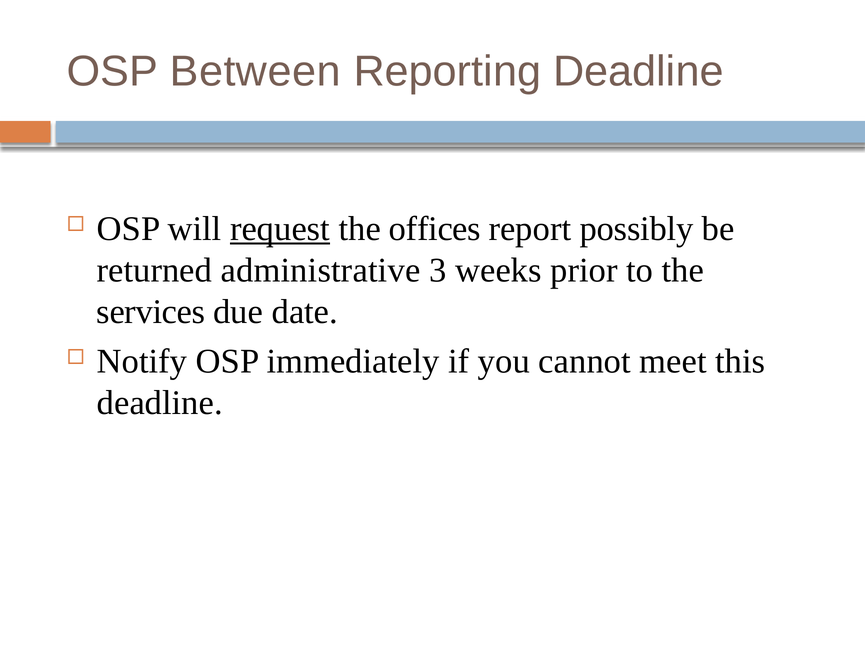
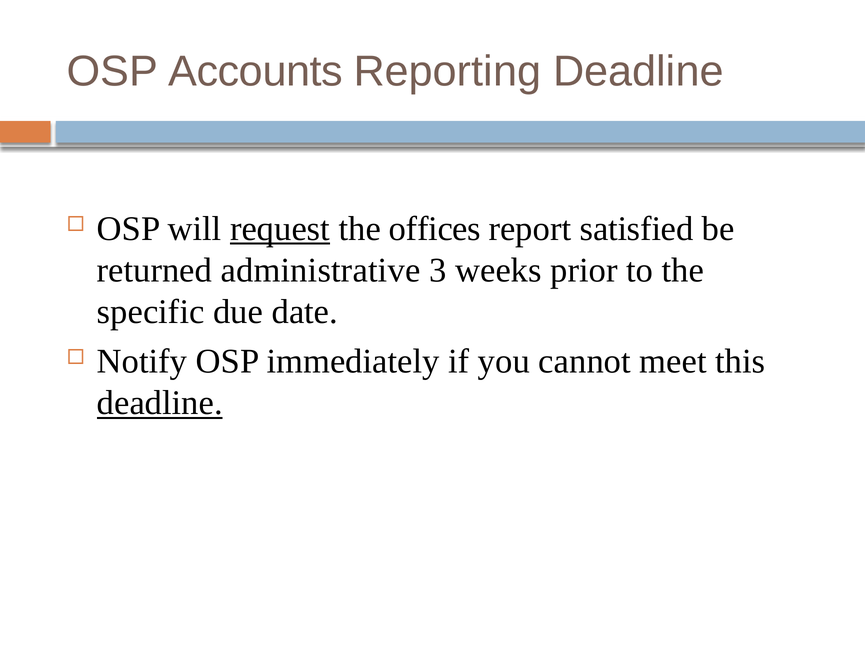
Between: Between -> Accounts
possibly: possibly -> satisfied
services: services -> specific
deadline at (160, 404) underline: none -> present
